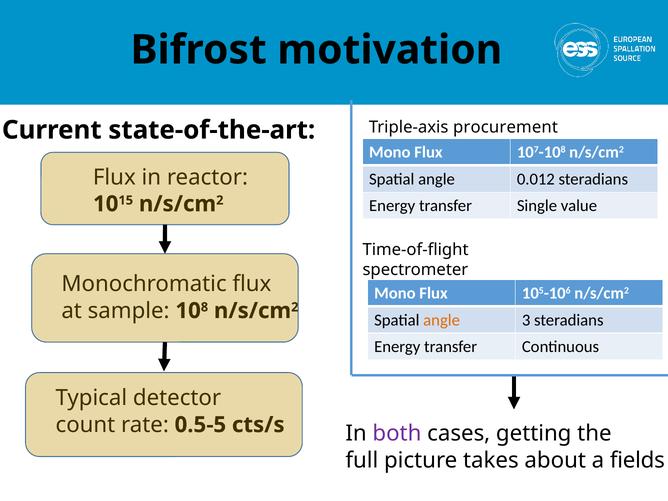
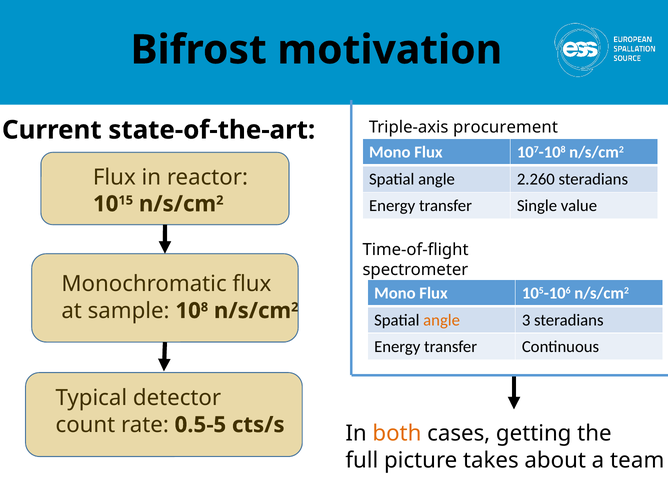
0.012: 0.012 -> 2.260
both colour: purple -> orange
fields: fields -> team
